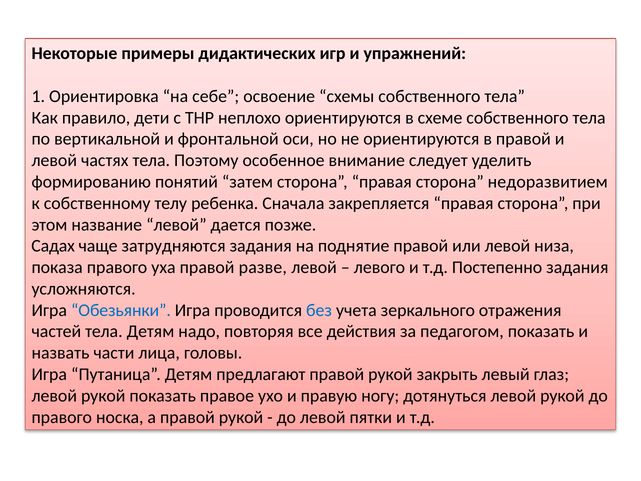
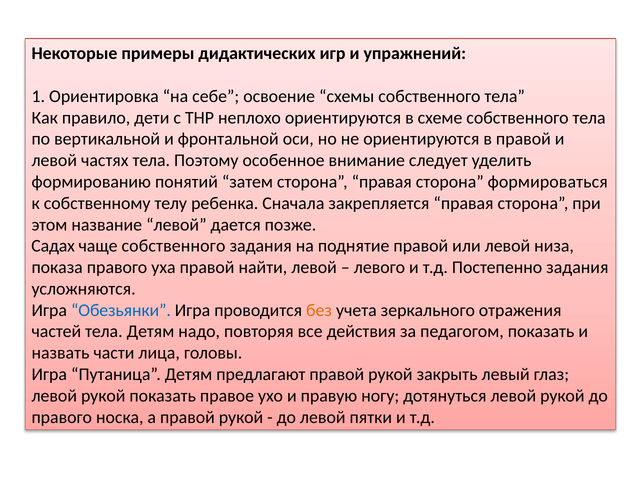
недоразвитием: недоразвитием -> формироваться
чаще затрудняются: затрудняются -> собственного
разве: разве -> найти
без colour: blue -> orange
